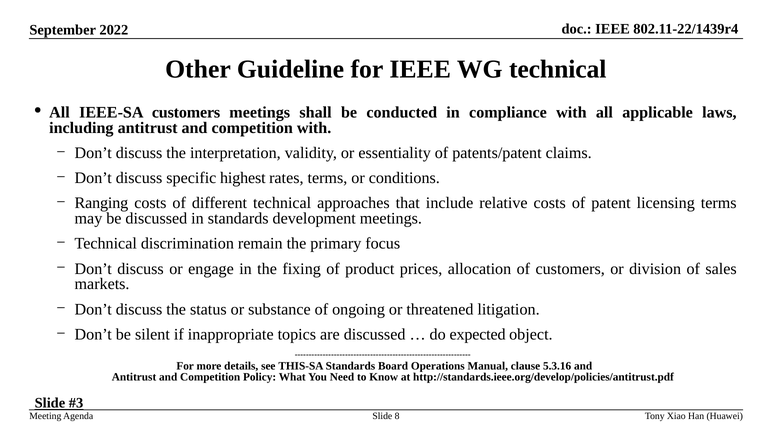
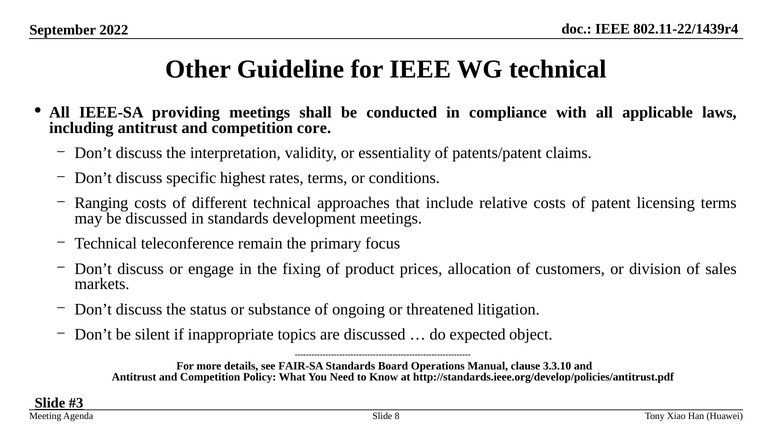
IEEE-SA customers: customers -> providing
competition with: with -> core
discrimination: discrimination -> teleconference
THIS-SA: THIS-SA -> FAIR-SA
5.3.16: 5.3.16 -> 3.3.10
